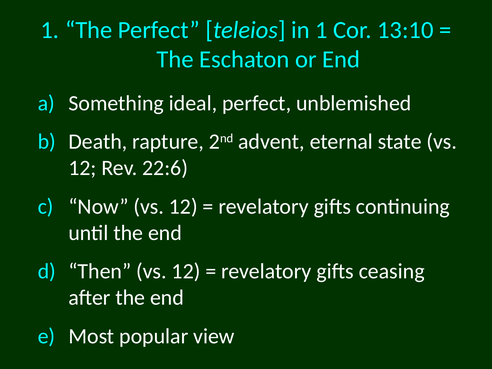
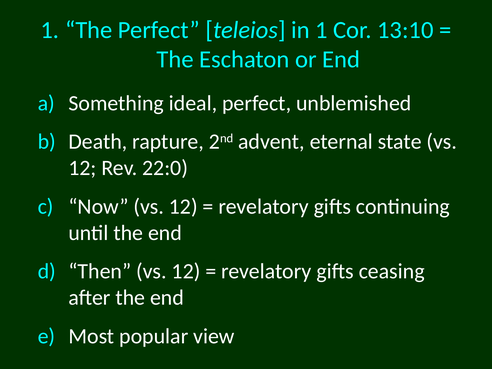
22:6: 22:6 -> 22:0
